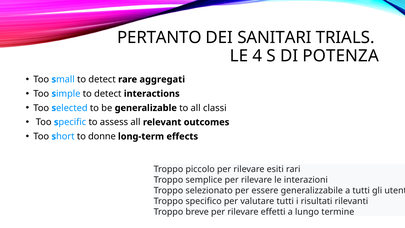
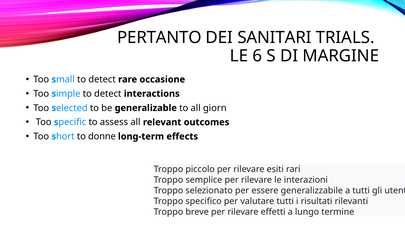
4: 4 -> 6
POTENZA: POTENZA -> MARGINE
aggregati: aggregati -> occasione
classi: classi -> giorn
